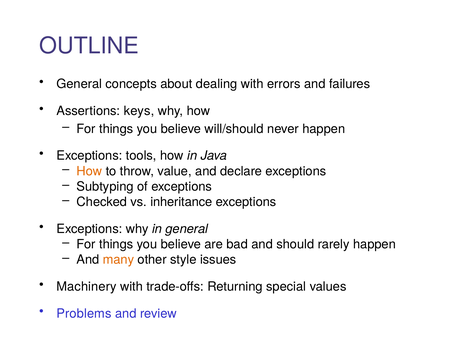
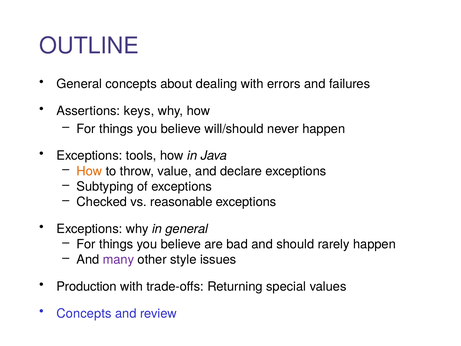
inheritance: inheritance -> reasonable
many colour: orange -> purple
Machinery: Machinery -> Production
Problems at (84, 313): Problems -> Concepts
